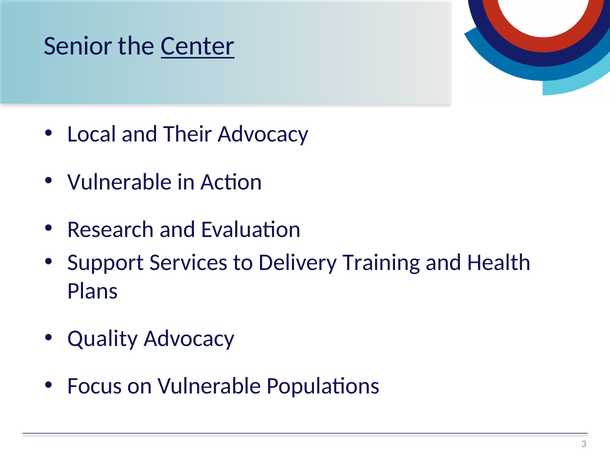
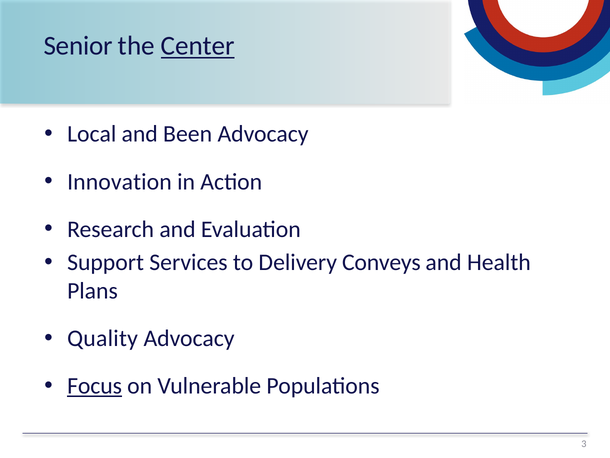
Their: Their -> Been
Vulnerable at (120, 181): Vulnerable -> Innovation
Training: Training -> Conveys
Focus underline: none -> present
